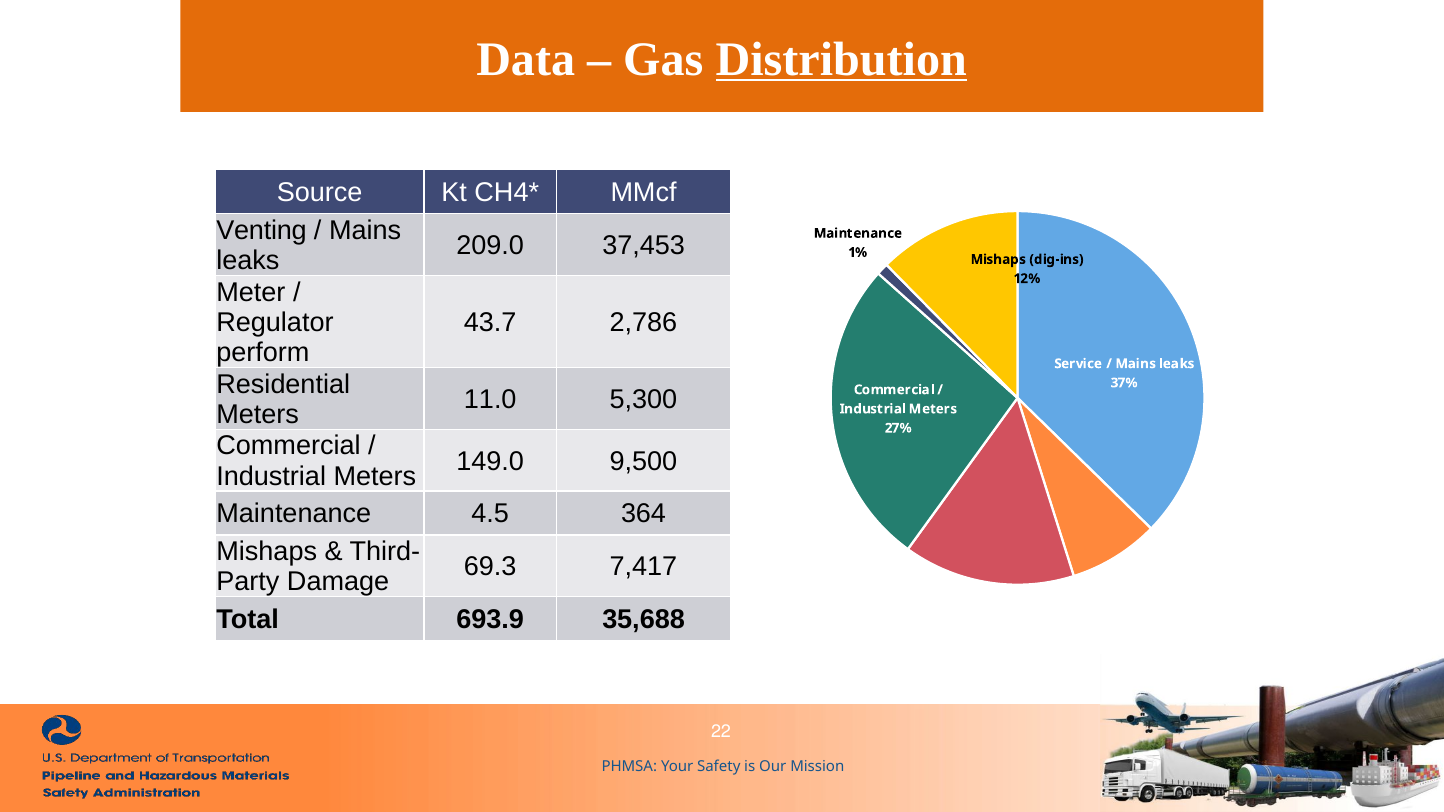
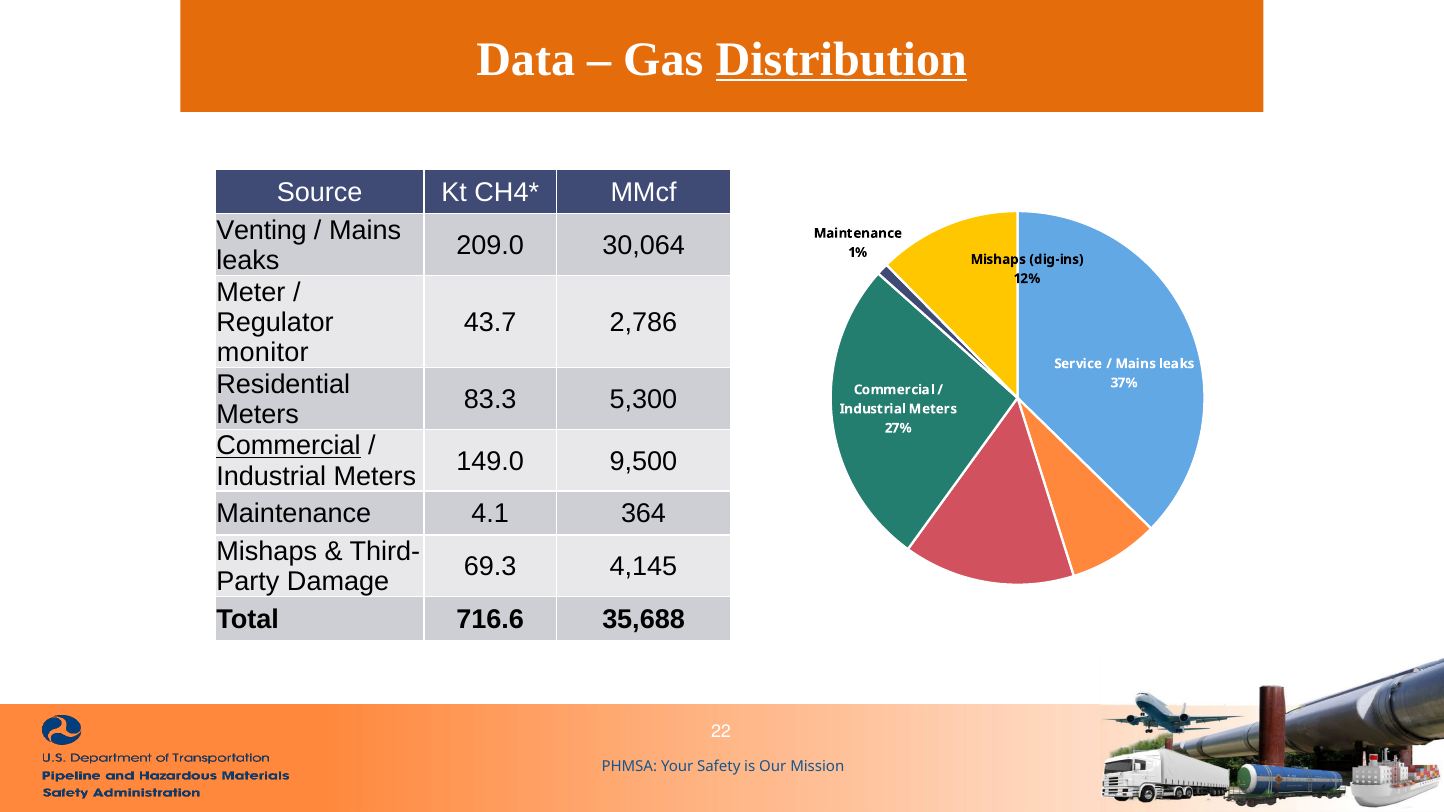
37,453: 37,453 -> 30,064
perform: perform -> monitor
11.0: 11.0 -> 83.3
Commercial at (289, 446) underline: none -> present
4.5: 4.5 -> 4.1
7,417: 7,417 -> 4,145
693.9: 693.9 -> 716.6
